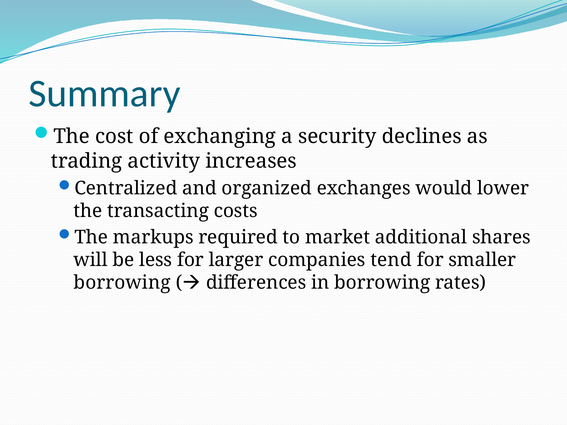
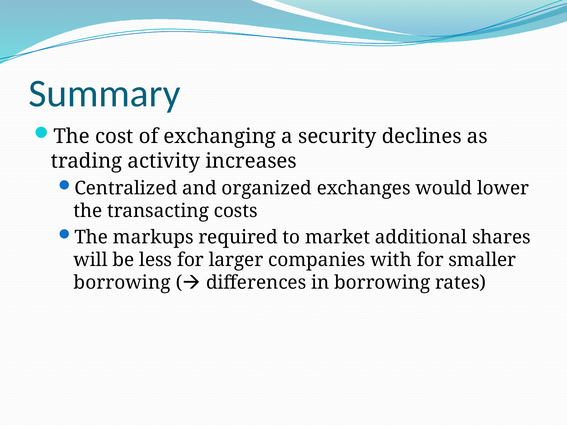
tend: tend -> with
